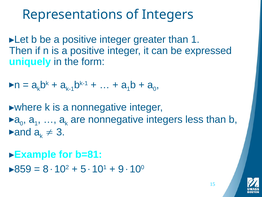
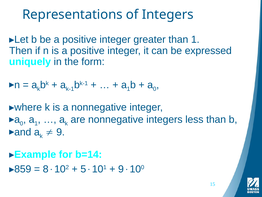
3 at (61, 132): 3 -> 9
b=81: b=81 -> b=14
